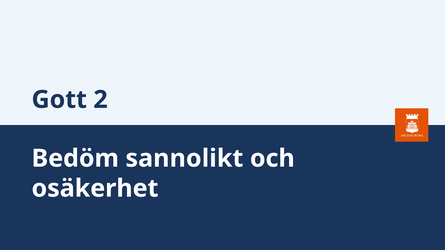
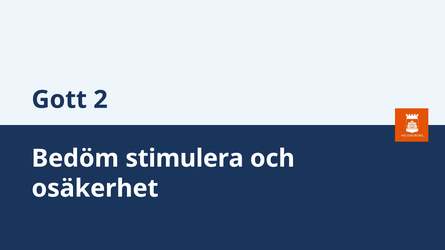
sannolikt: sannolikt -> stimulera
